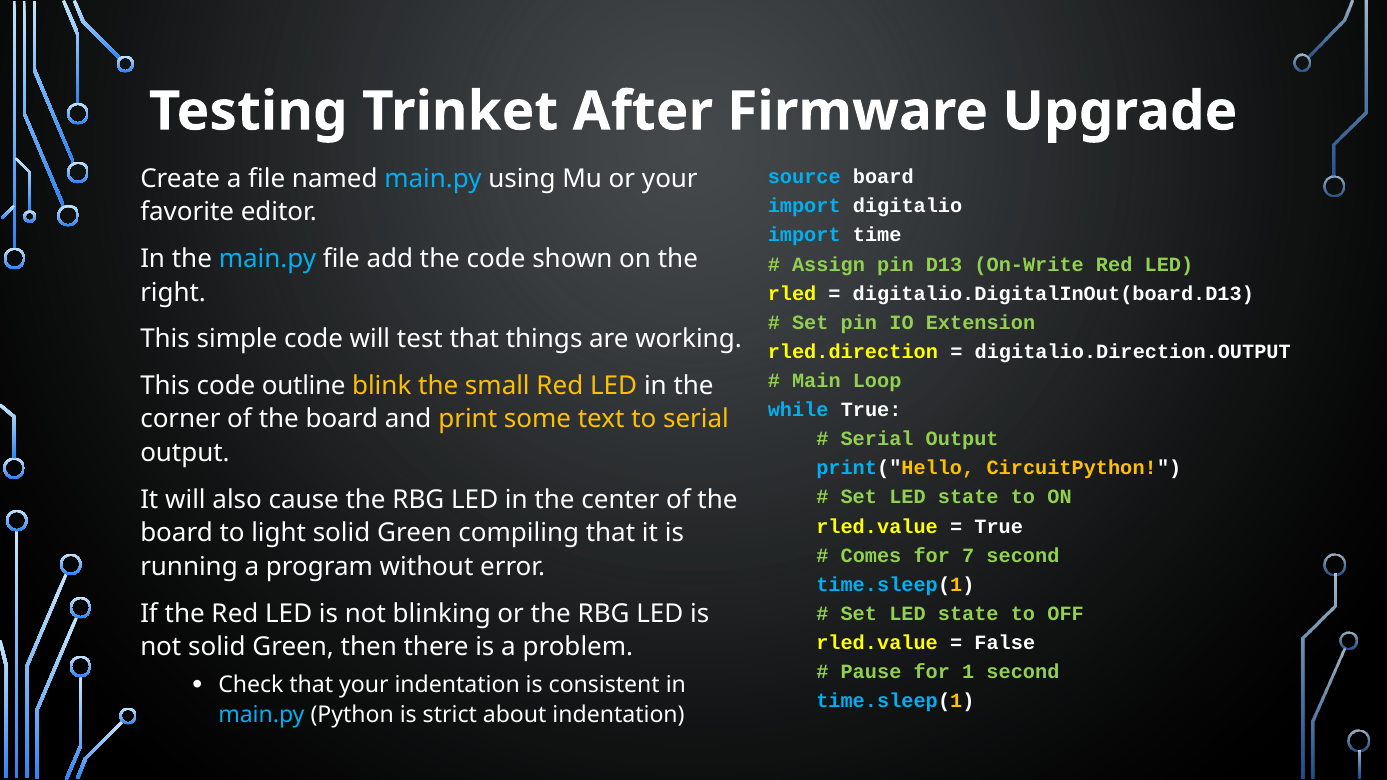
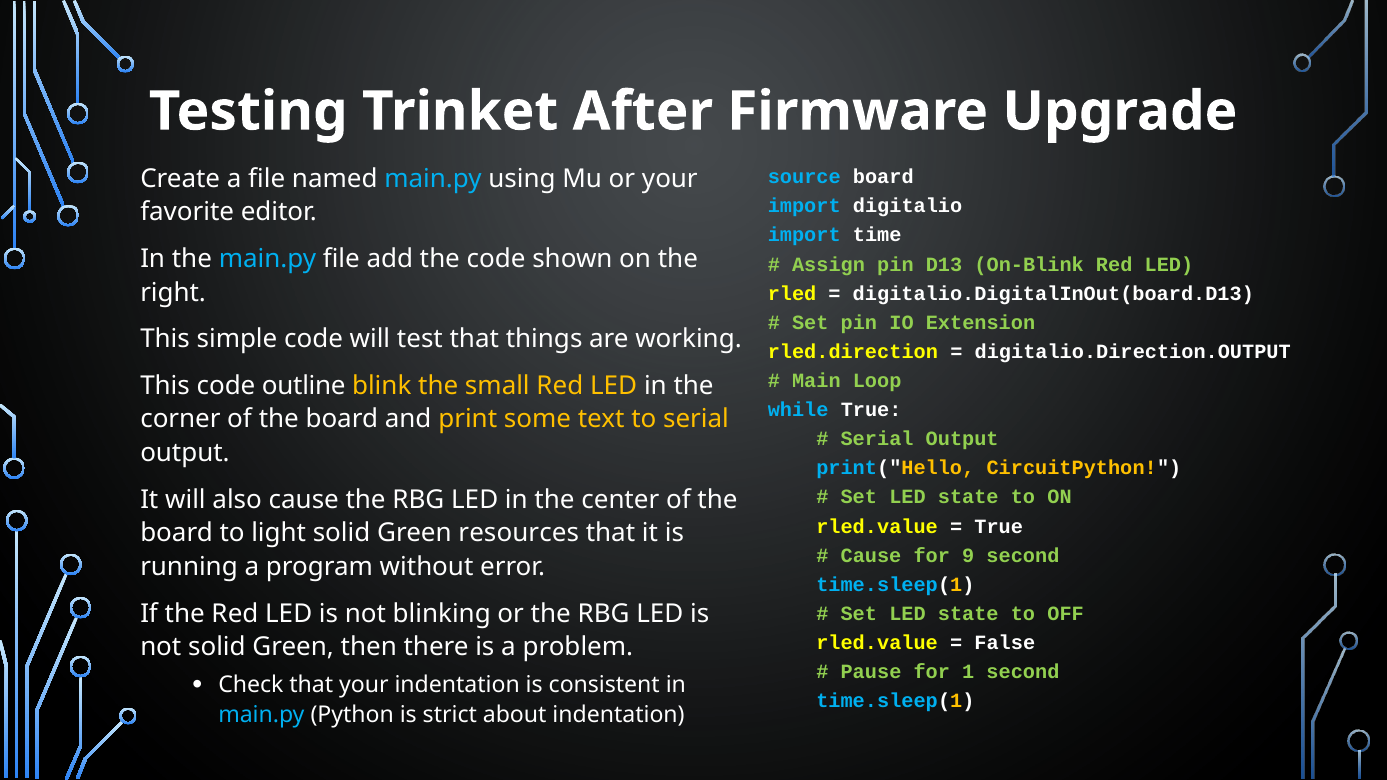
On-Write: On-Write -> On-Blink
compiling: compiling -> resources
Comes at (871, 556): Comes -> Cause
7: 7 -> 9
